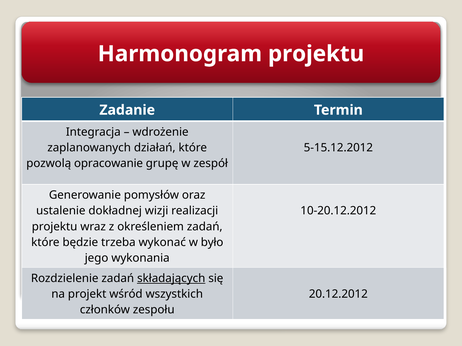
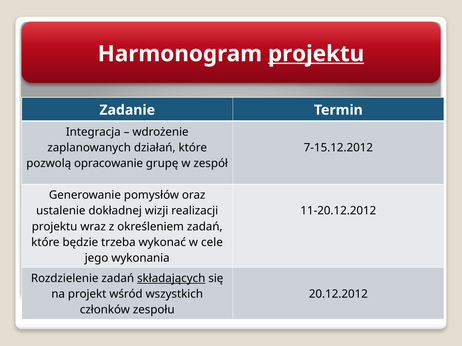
projektu at (316, 54) underline: none -> present
5-15.12.2012: 5-15.12.2012 -> 7-15.12.2012
10-20.12.2012: 10-20.12.2012 -> 11-20.12.2012
było: było -> cele
